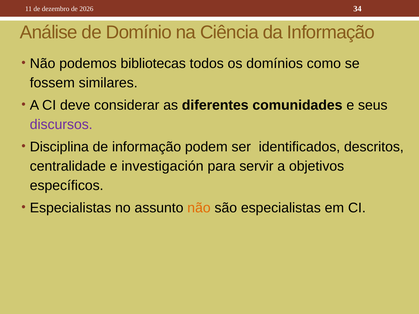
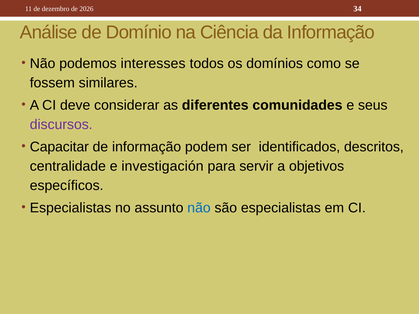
bibliotecas: bibliotecas -> interesses
Disciplina: Disciplina -> Capacitar
não at (199, 208) colour: orange -> blue
